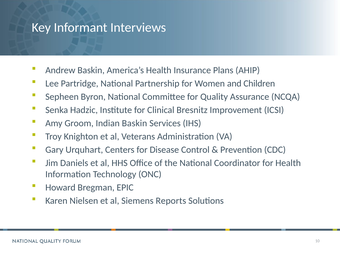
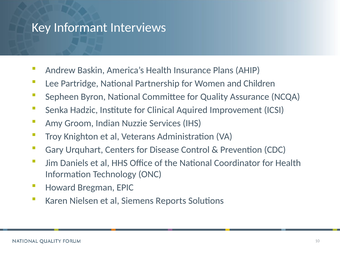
Bresnitz: Bresnitz -> Aquired
Indian Baskin: Baskin -> Nuzzie
